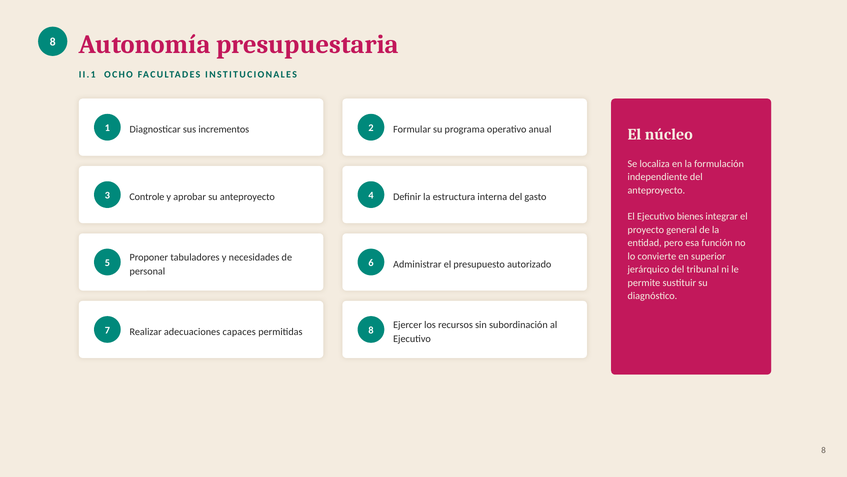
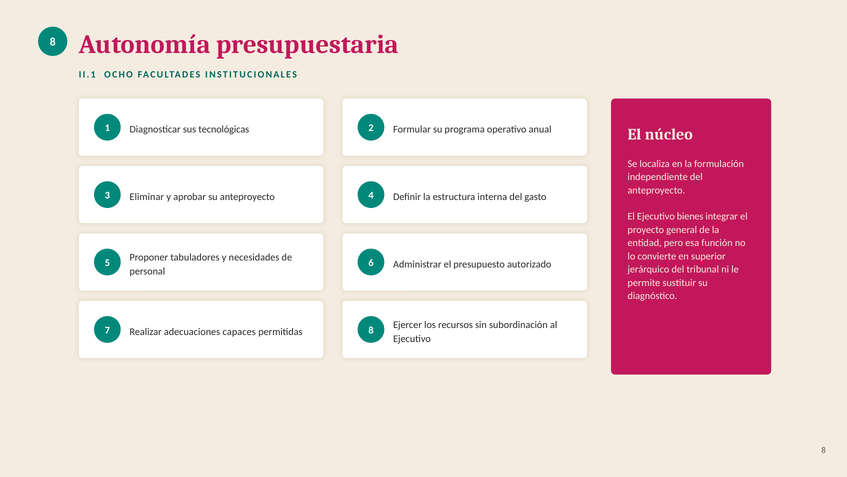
incrementos: incrementos -> tecnológicas
Controle: Controle -> Eliminar
